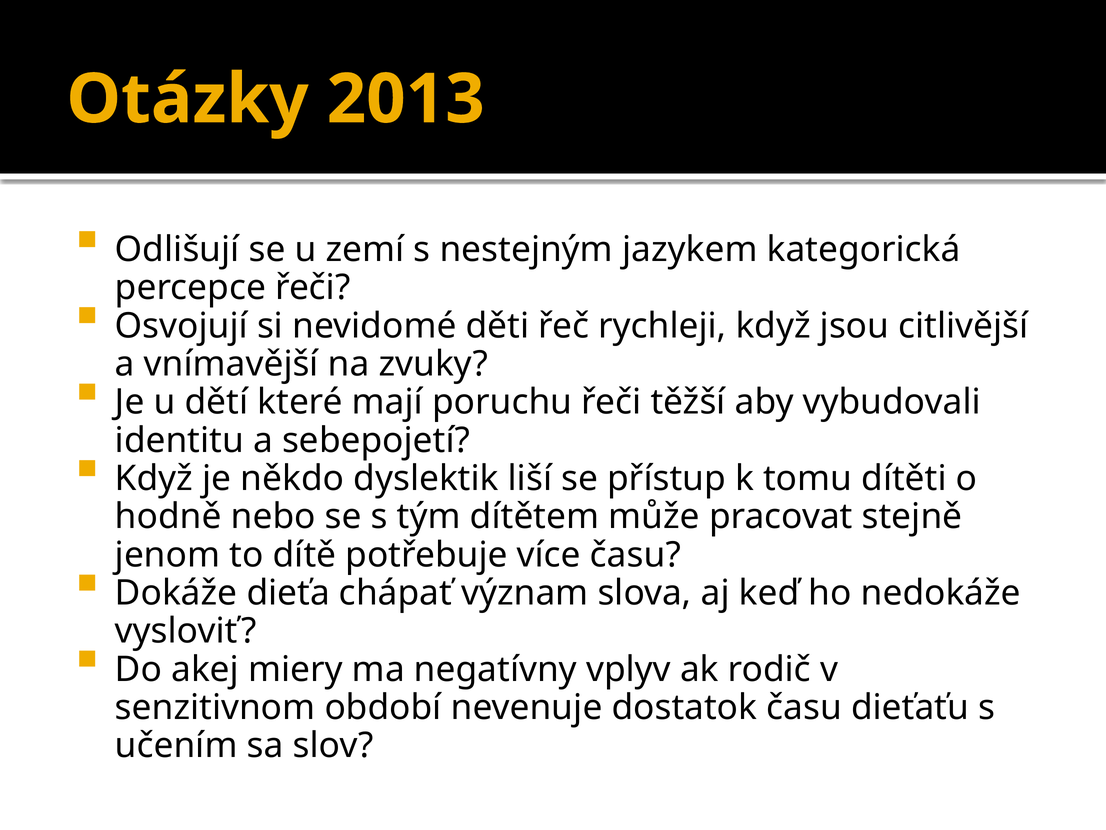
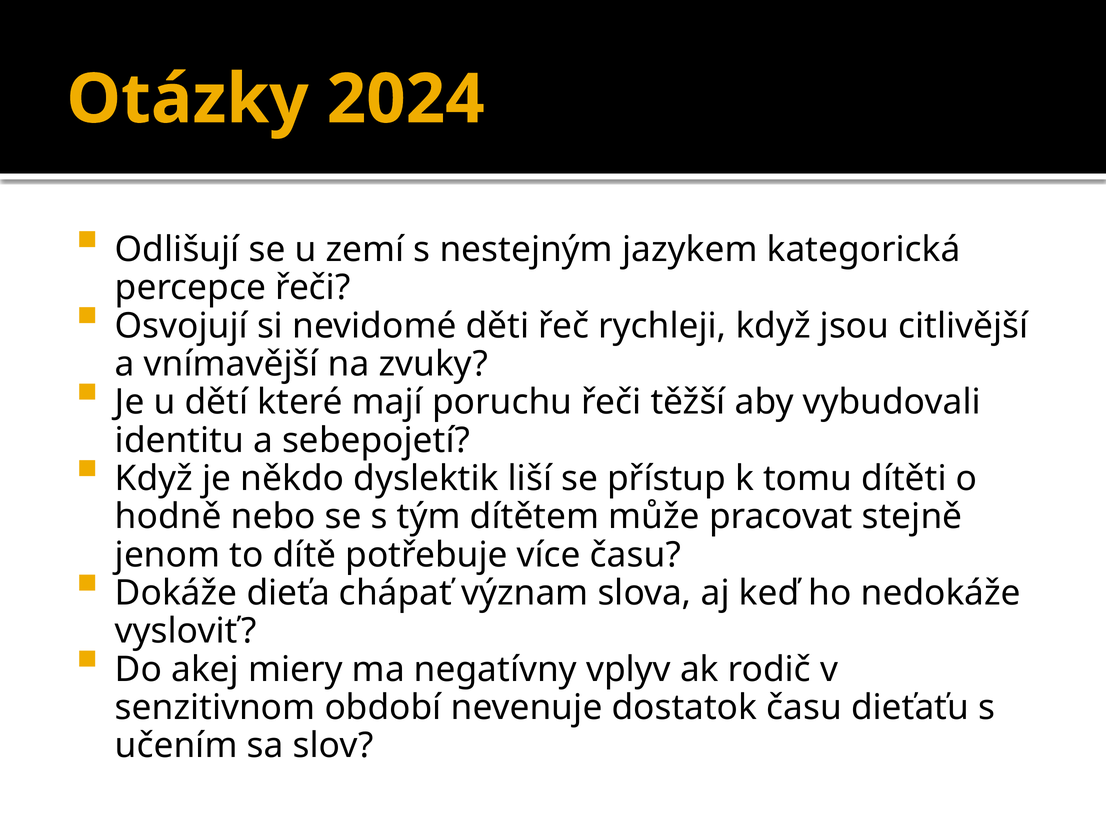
2013: 2013 -> 2024
